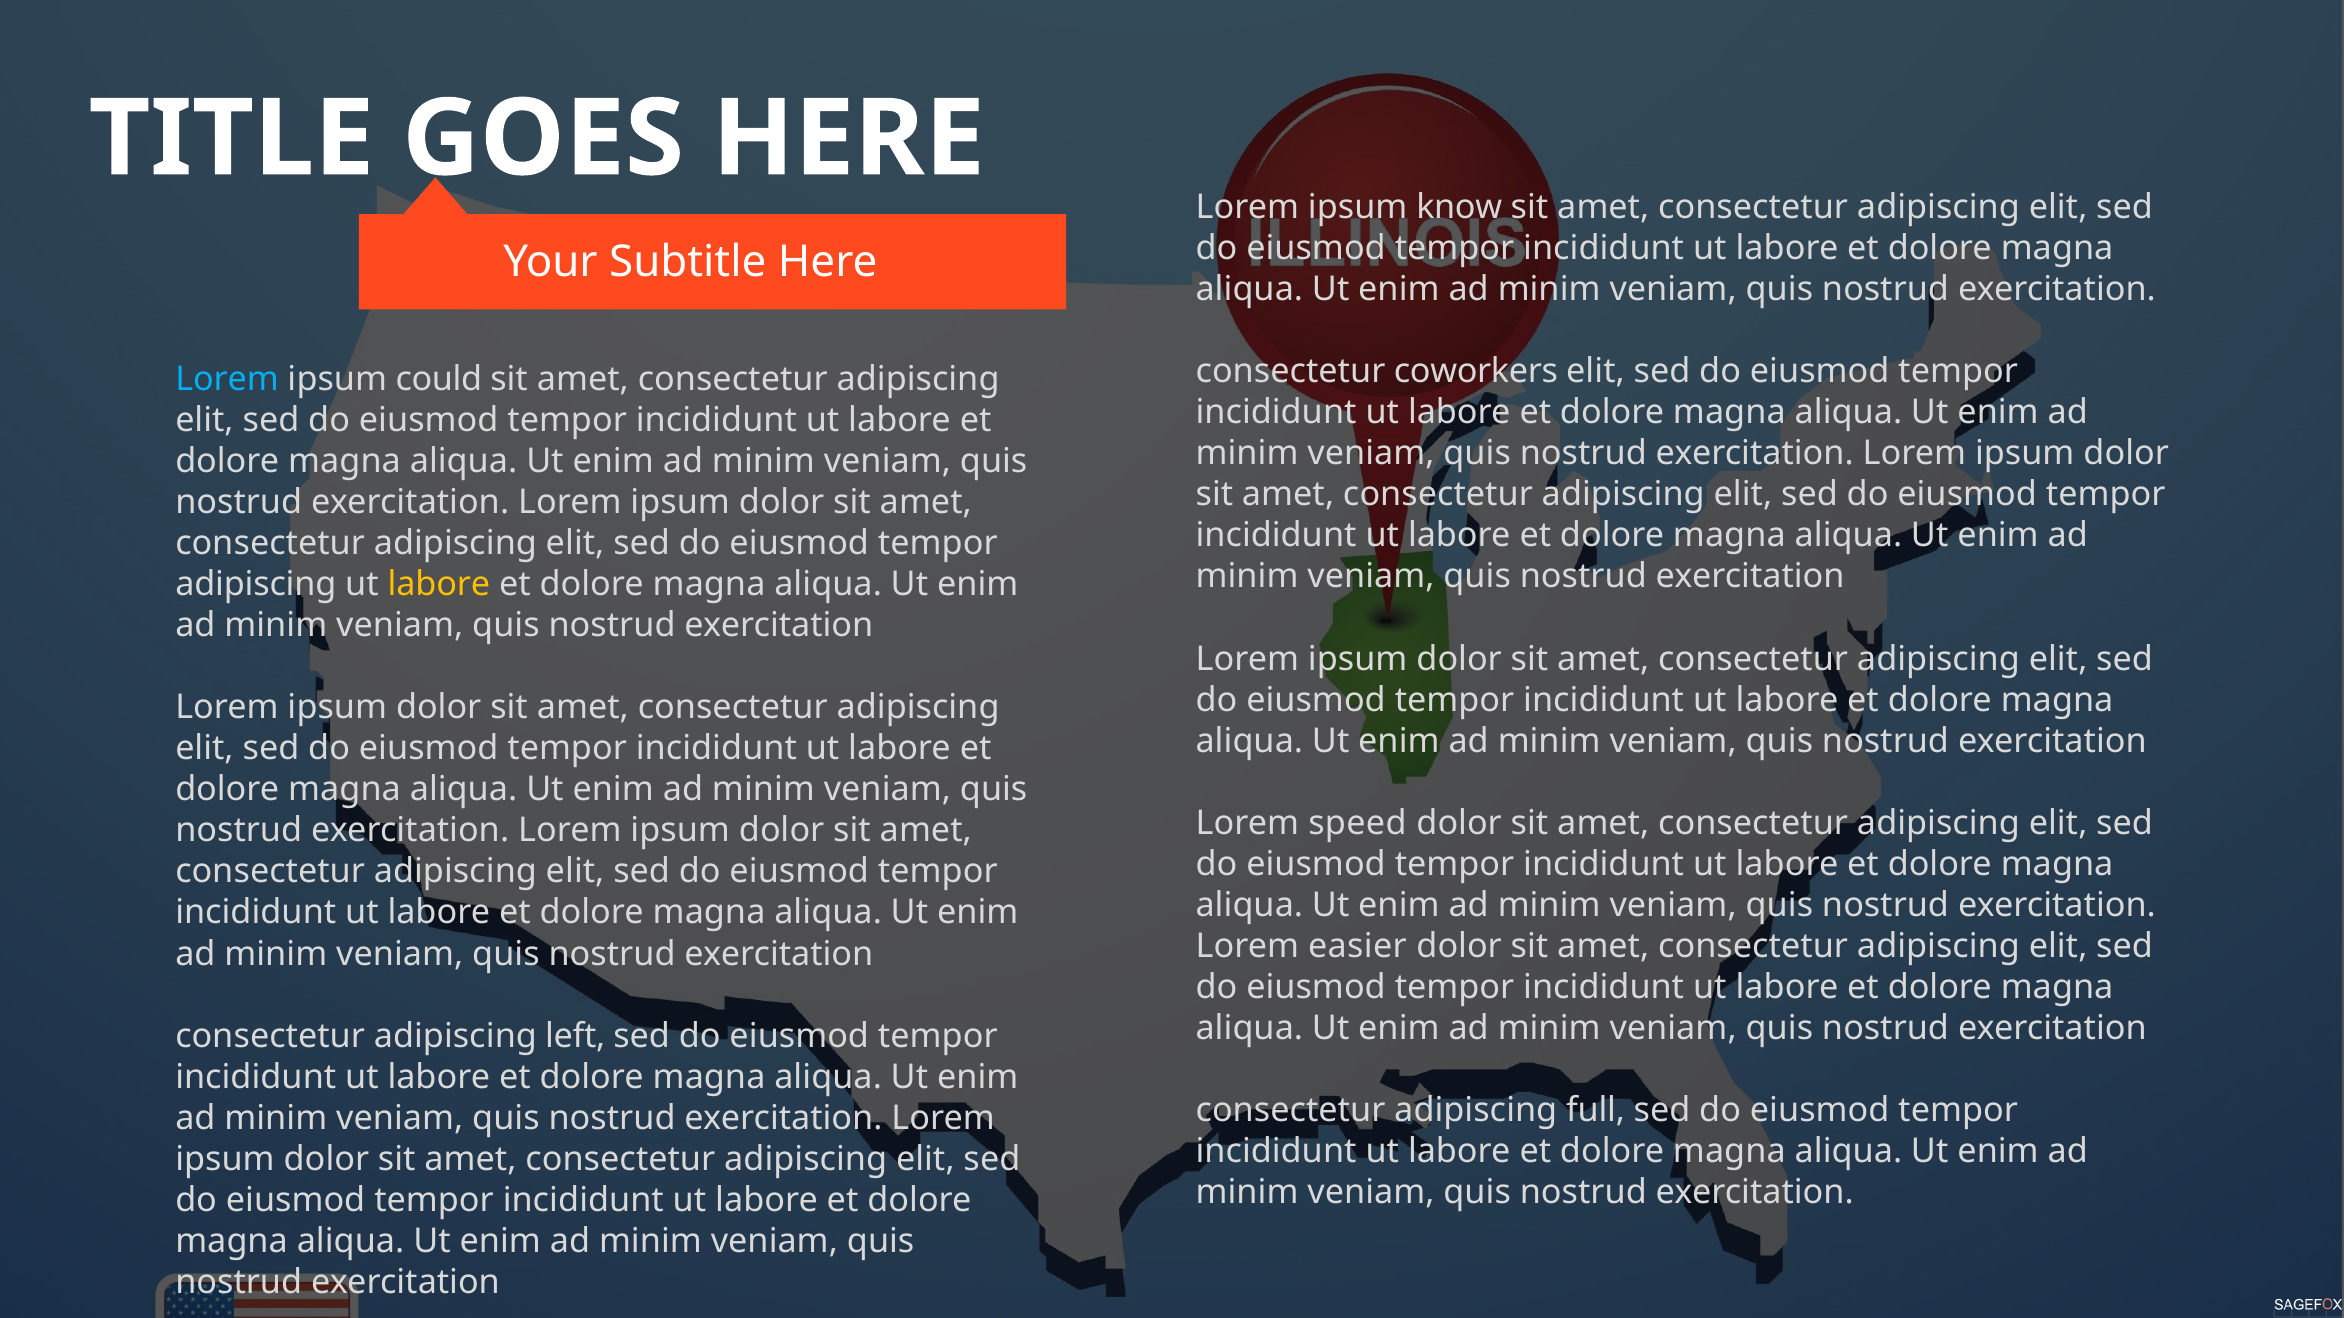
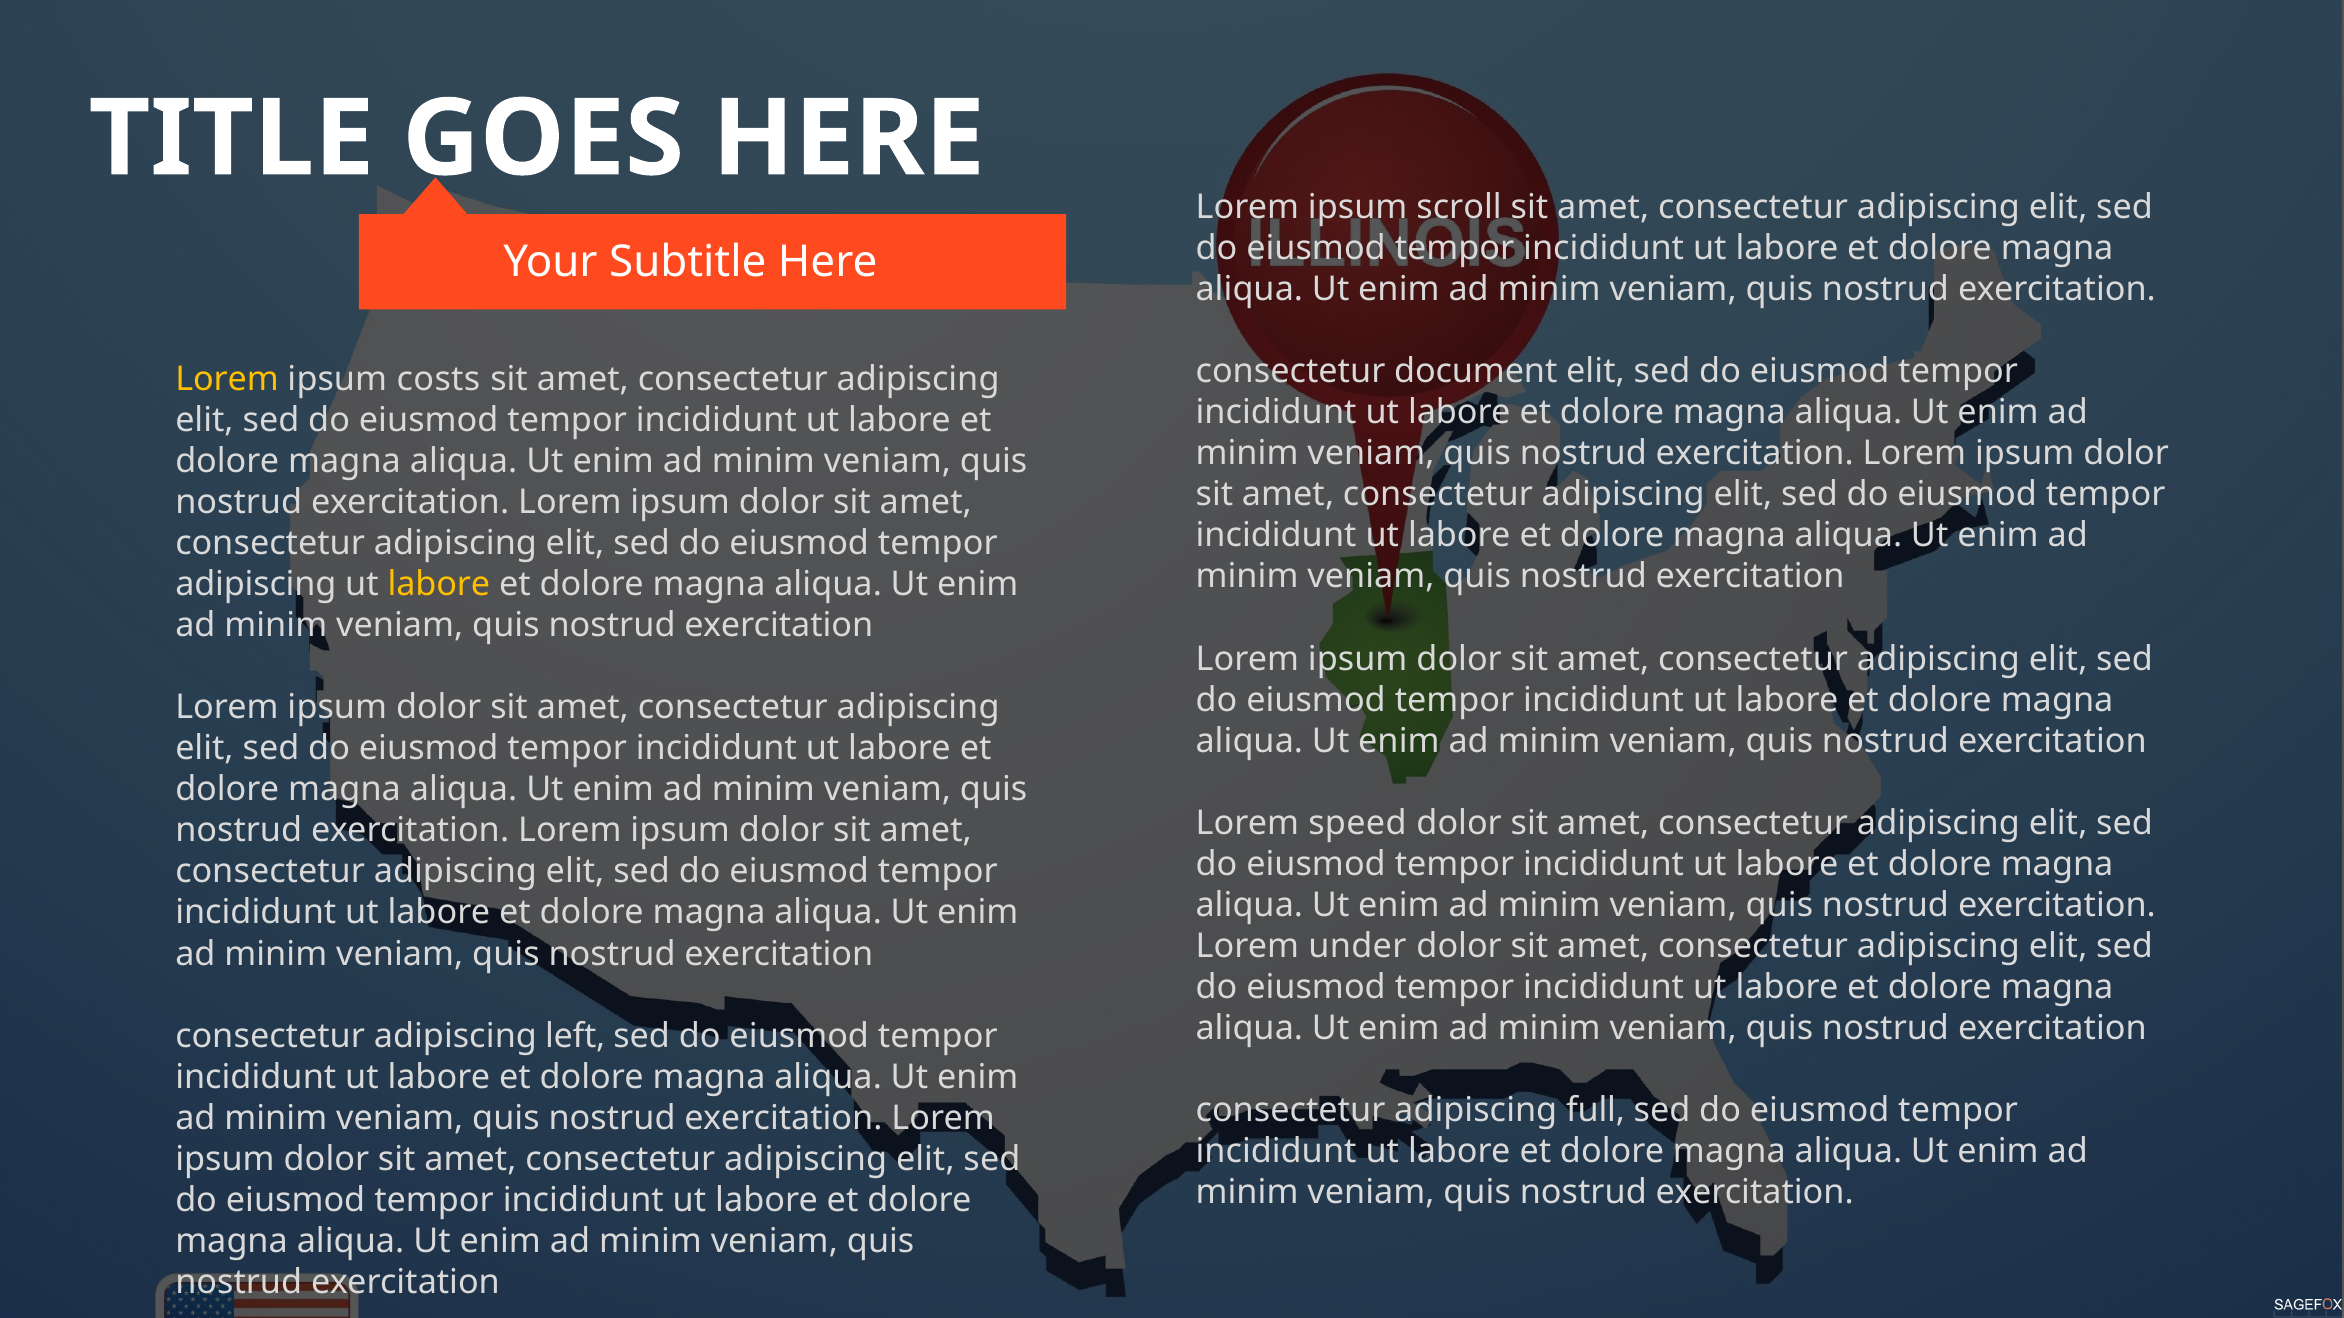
know: know -> scroll
coworkers: coworkers -> document
Lorem at (227, 379) colour: light blue -> yellow
could: could -> costs
easier: easier -> under
